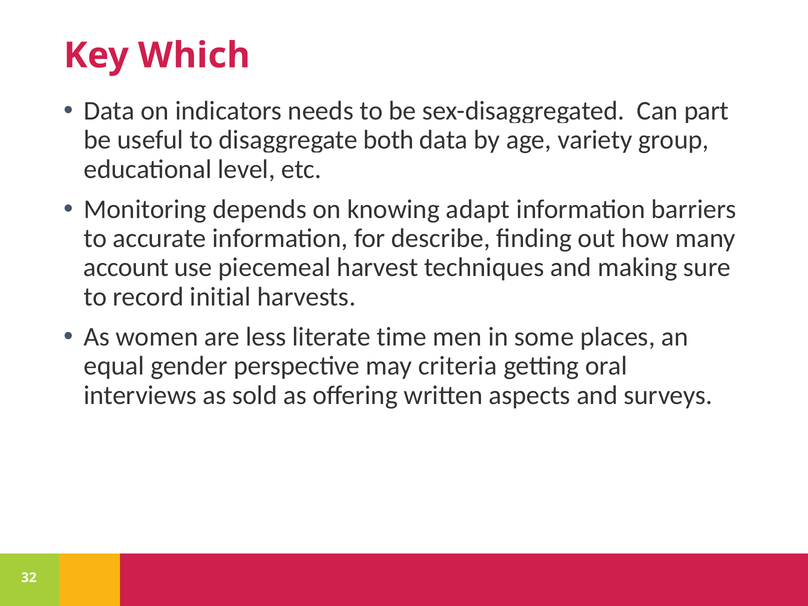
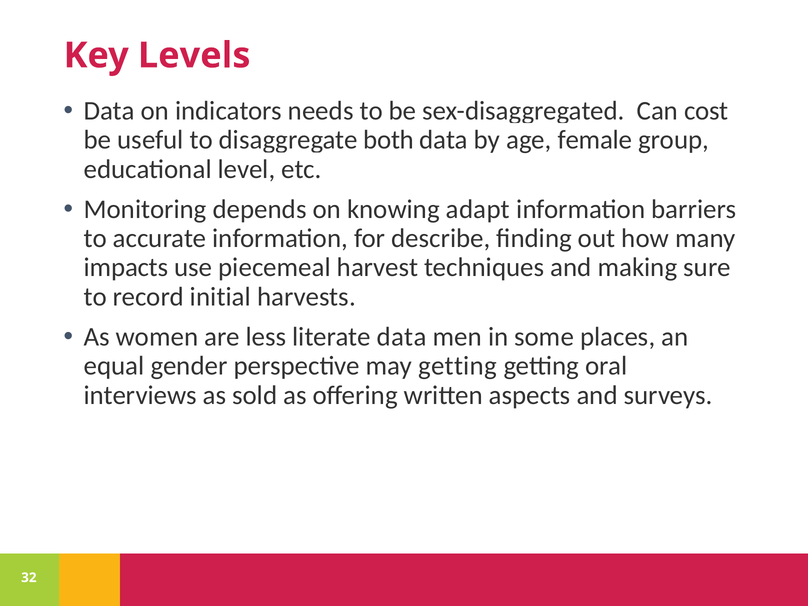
Which: Which -> Levels
part: part -> cost
variety: variety -> female
account: account -> impacts
literate time: time -> data
may criteria: criteria -> getting
